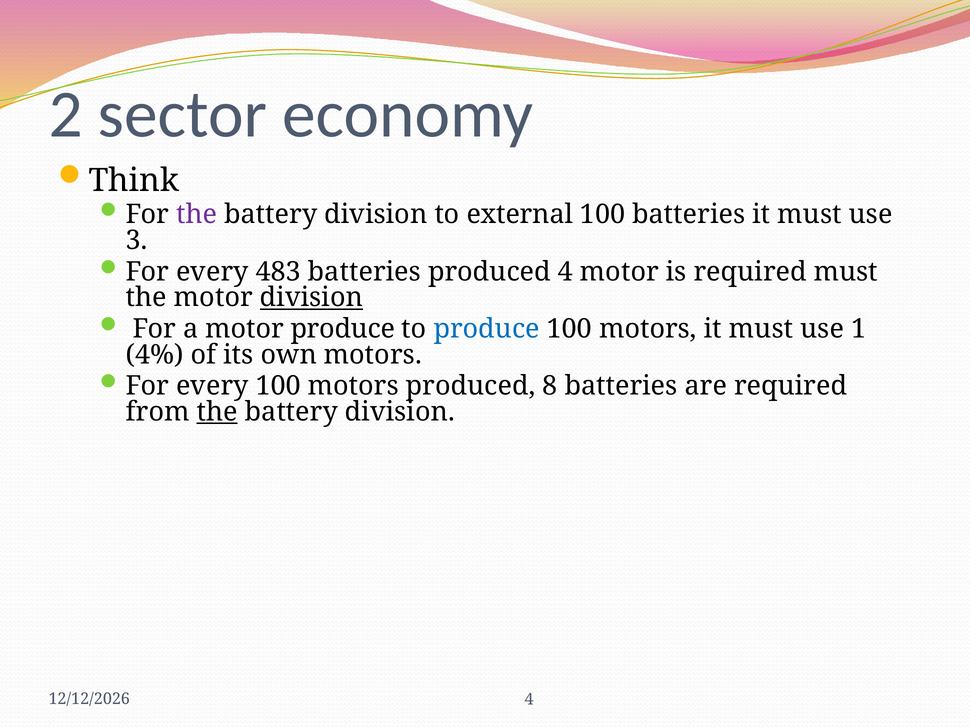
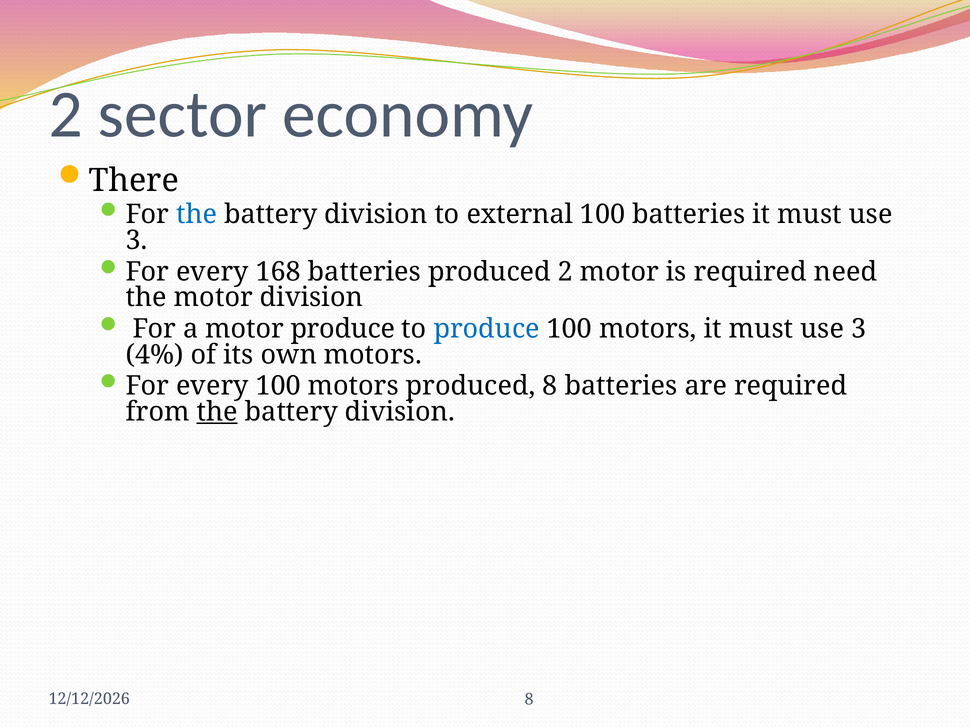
Think: Think -> There
the at (197, 215) colour: purple -> blue
483: 483 -> 168
produced 4: 4 -> 2
required must: must -> need
division at (311, 298) underline: present -> none
1 at (859, 329): 1 -> 3
4 at (529, 700): 4 -> 8
